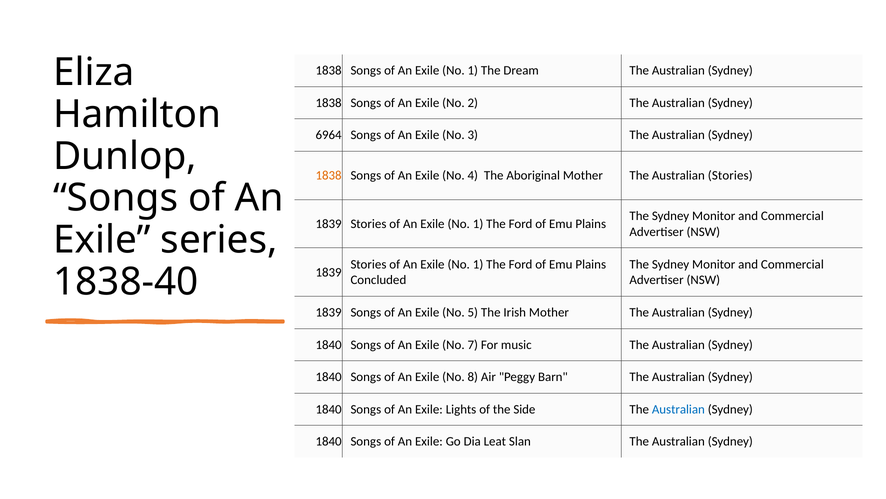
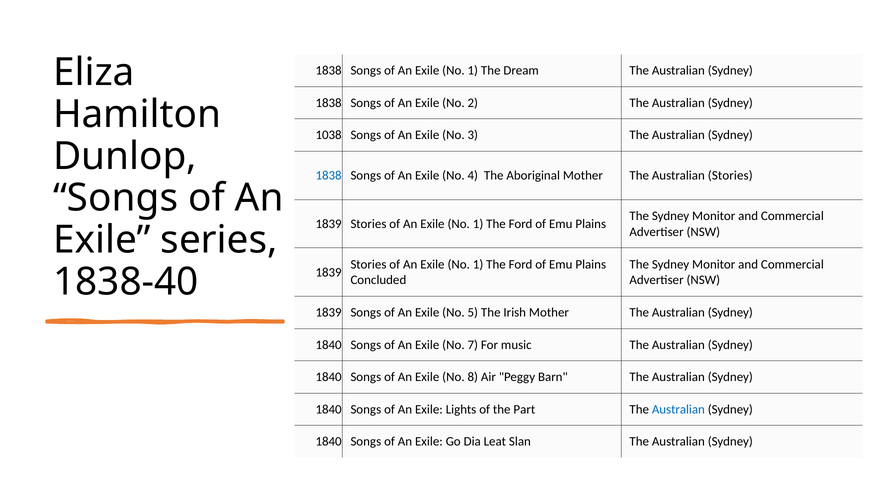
6964: 6964 -> 1038
1838 at (329, 175) colour: orange -> blue
Side: Side -> Part
